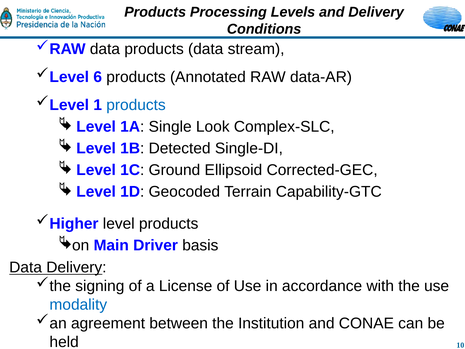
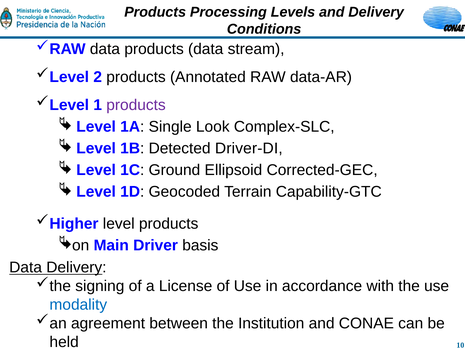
6: 6 -> 2
products at (136, 105) colour: blue -> purple
Single-DI: Single-DI -> Driver-DI
